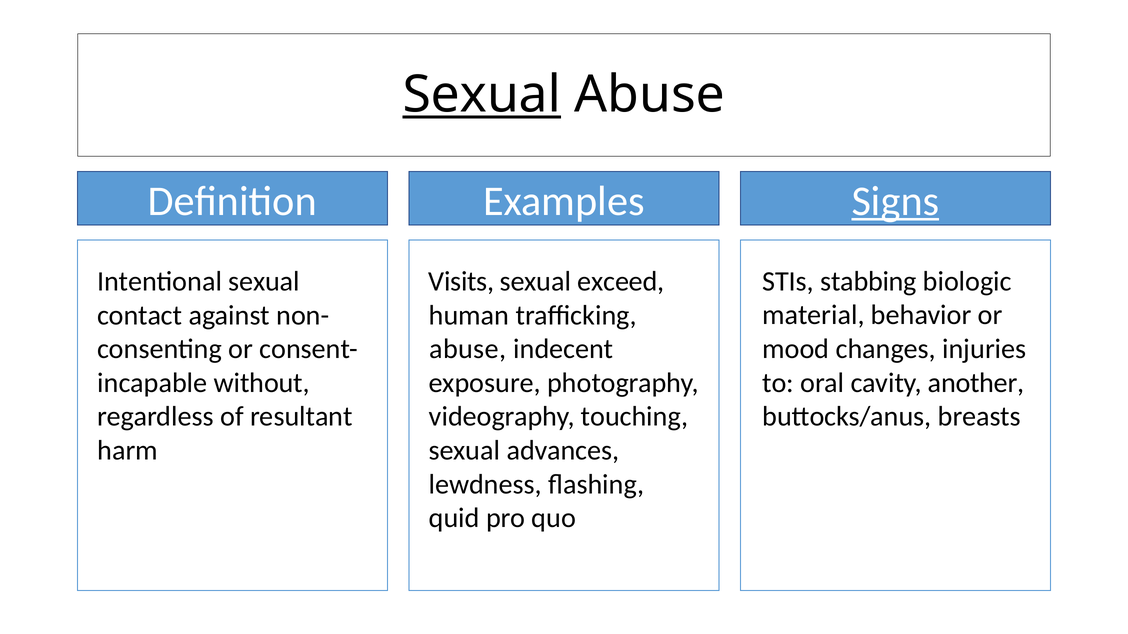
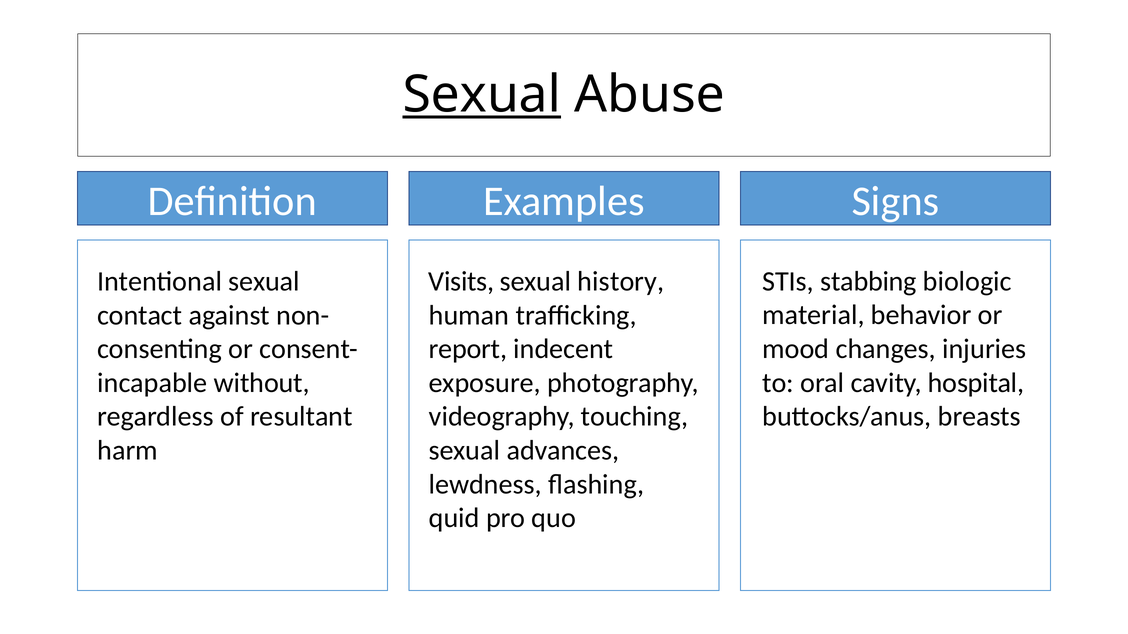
Signs underline: present -> none
exceed: exceed -> history
abuse at (468, 349): abuse -> report
another: another -> hospital
